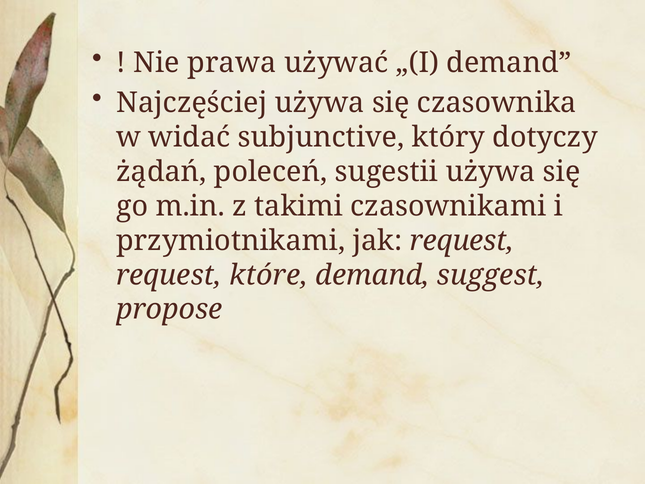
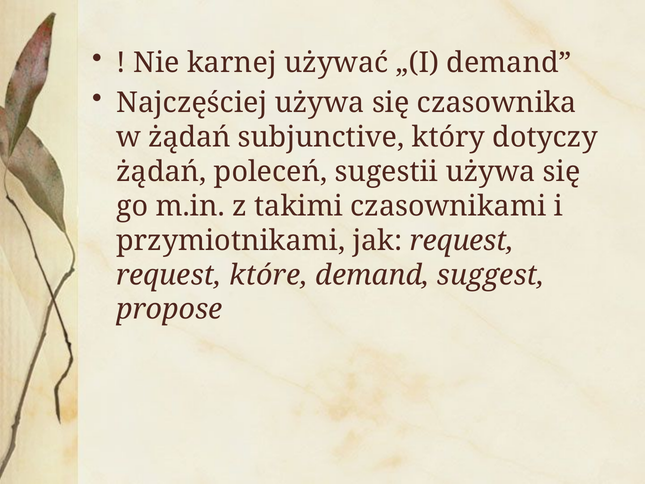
prawa: prawa -> karnej
w widać: widać -> żądań
